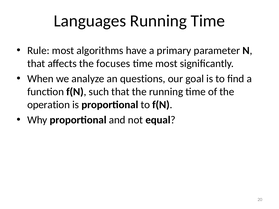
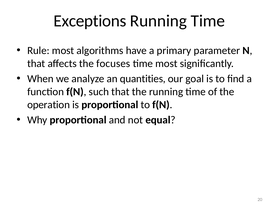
Languages: Languages -> Exceptions
questions: questions -> quantities
